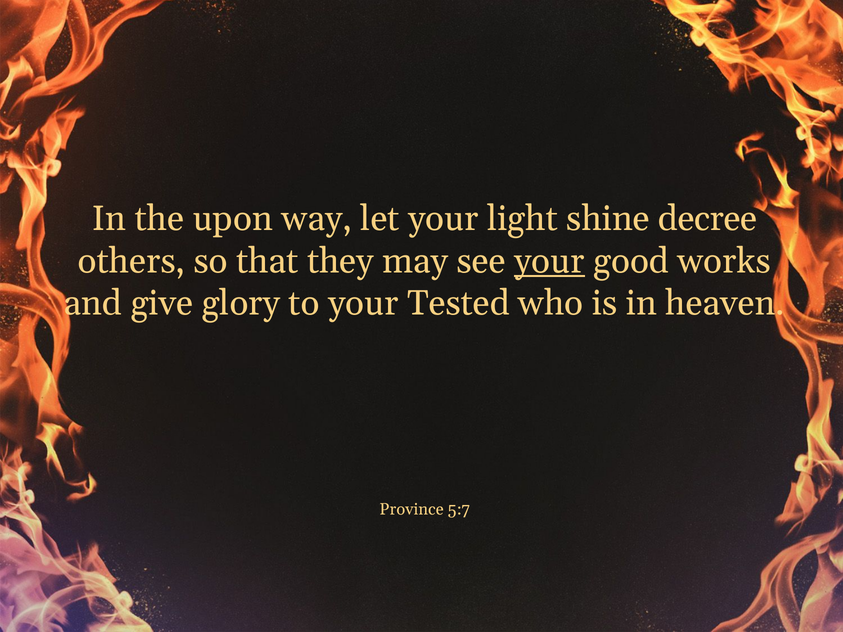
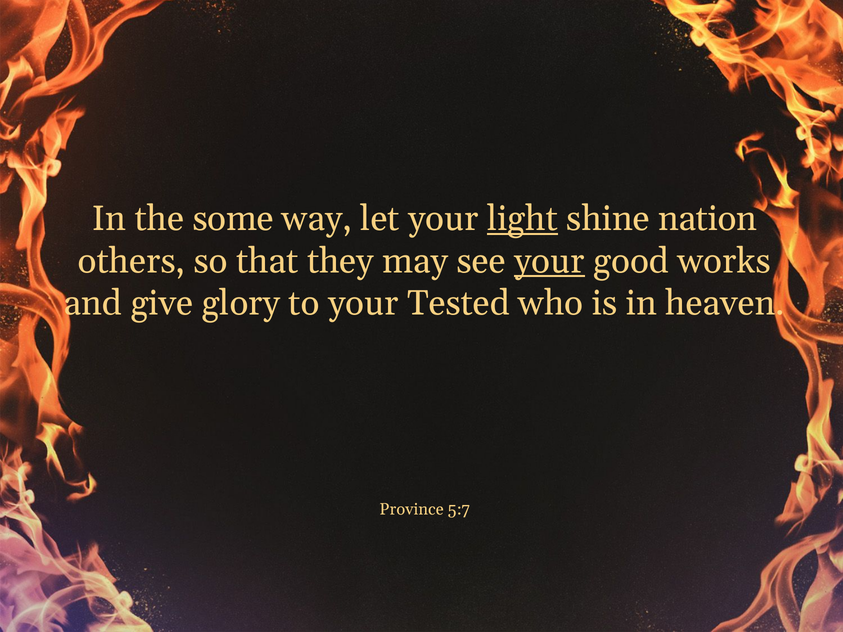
upon: upon -> some
light underline: none -> present
decree: decree -> nation
